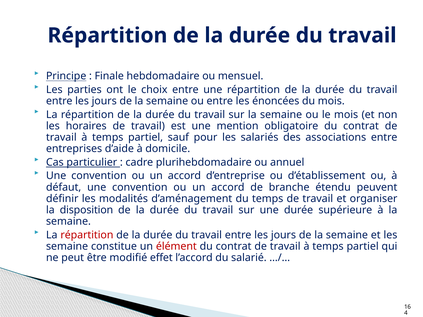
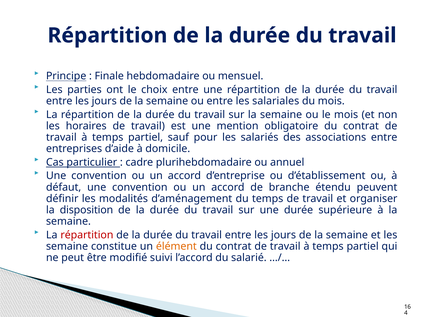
énoncées: énoncées -> salariales
élément colour: red -> orange
effet: effet -> suivi
